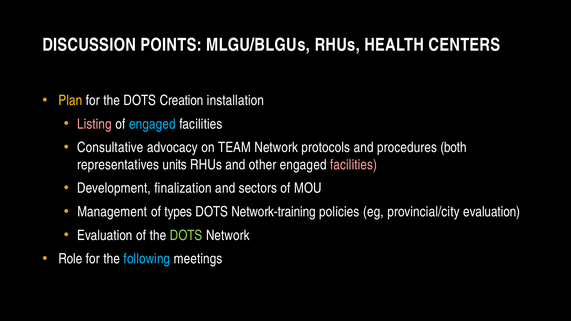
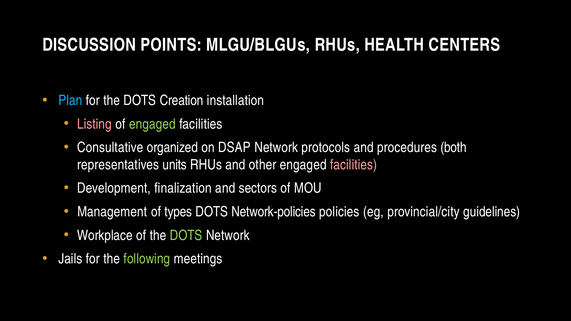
Plan colour: yellow -> light blue
engaged at (152, 124) colour: light blue -> light green
advocacy: advocacy -> organized
TEAM: TEAM -> DSAP
Network-training: Network-training -> Network-policies
provincial/city evaluation: evaluation -> guidelines
Evaluation at (105, 235): Evaluation -> Workplace
Role: Role -> Jails
following colour: light blue -> light green
